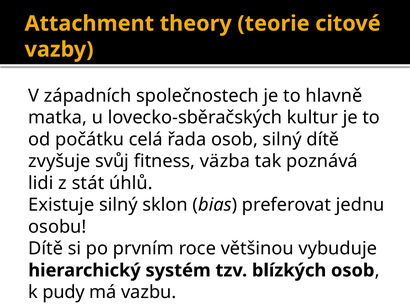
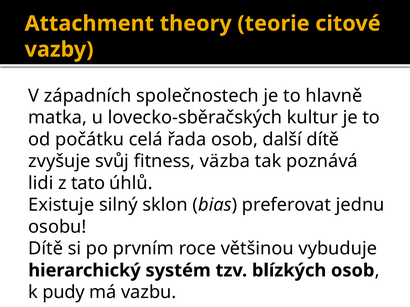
osob silný: silný -> další
stát: stát -> tato
